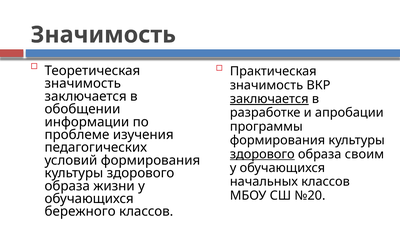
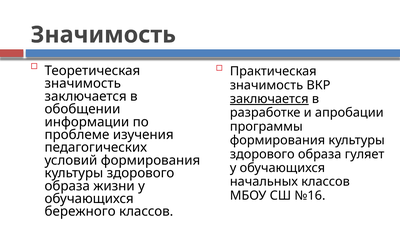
здорового at (262, 154) underline: present -> none
своим: своим -> гуляет
№20: №20 -> №16
